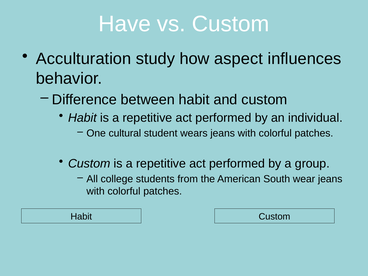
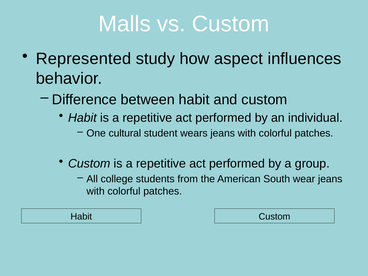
Have: Have -> Malls
Acculturation: Acculturation -> Represented
